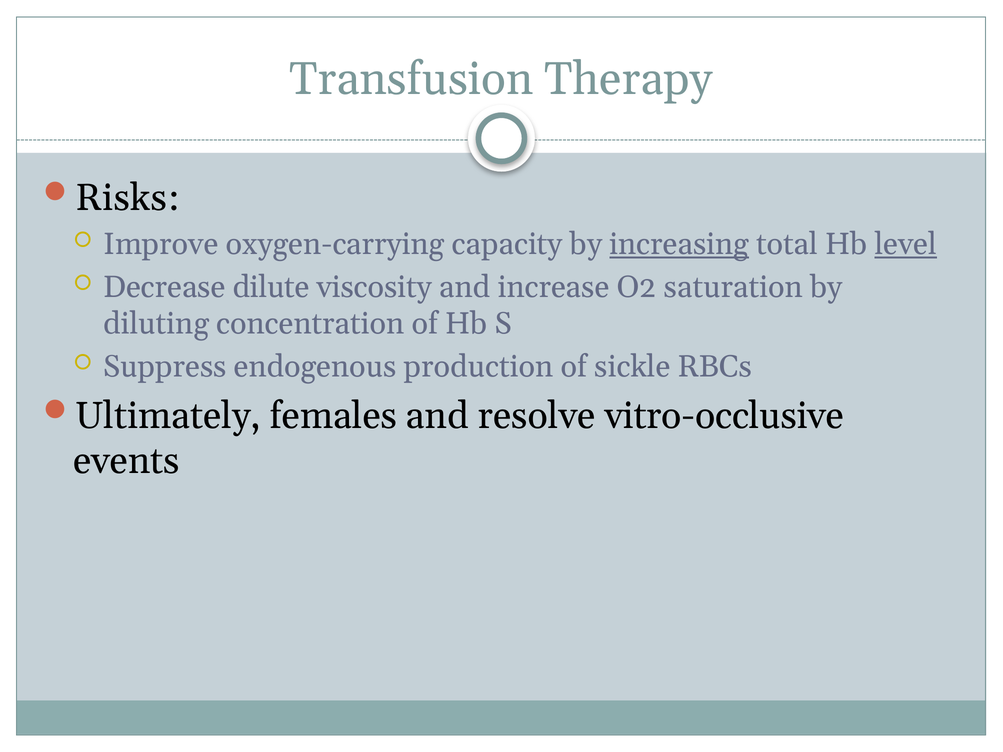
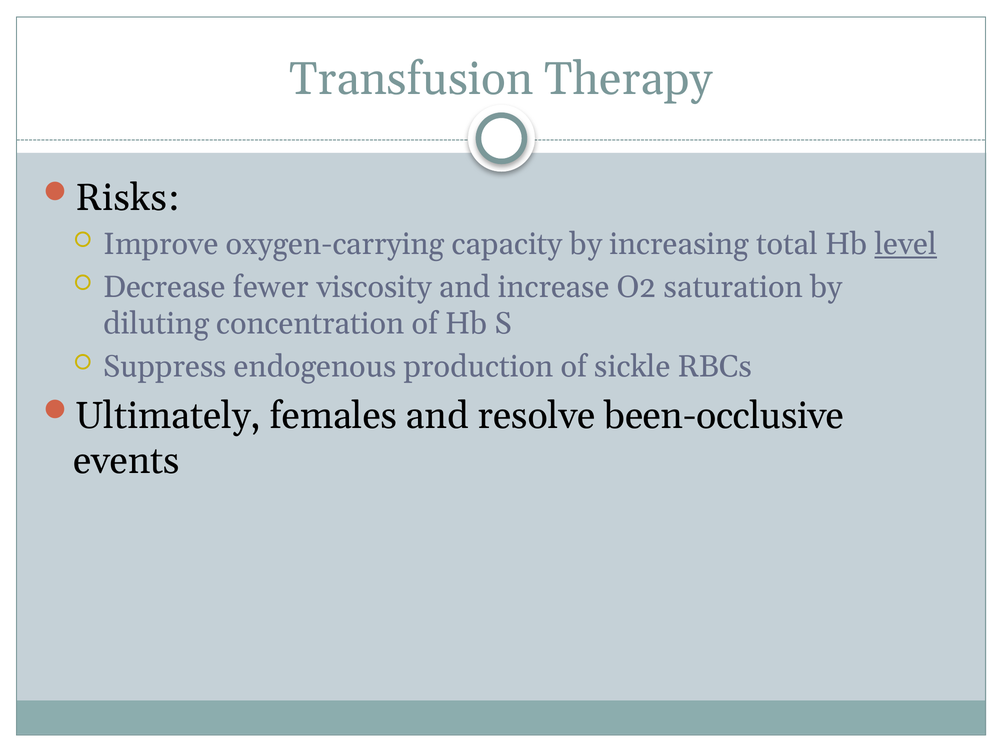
increasing underline: present -> none
dilute: dilute -> fewer
vitro-occlusive: vitro-occlusive -> been-occlusive
